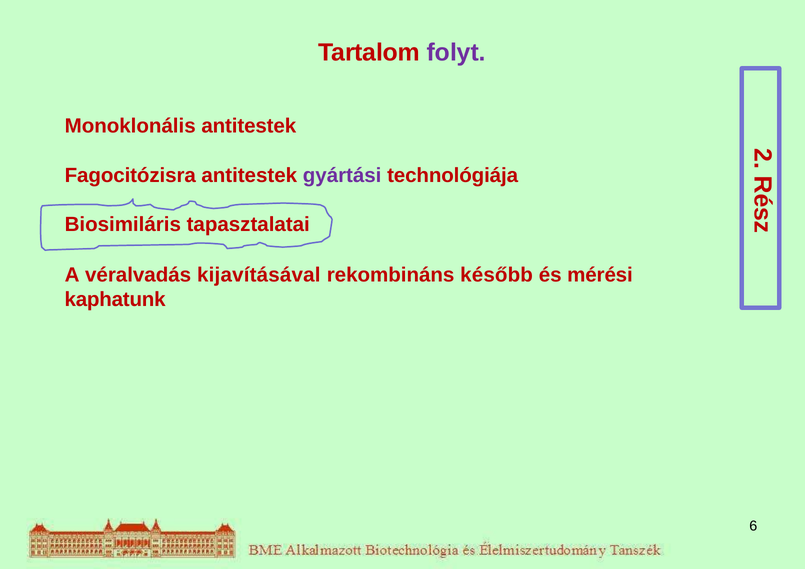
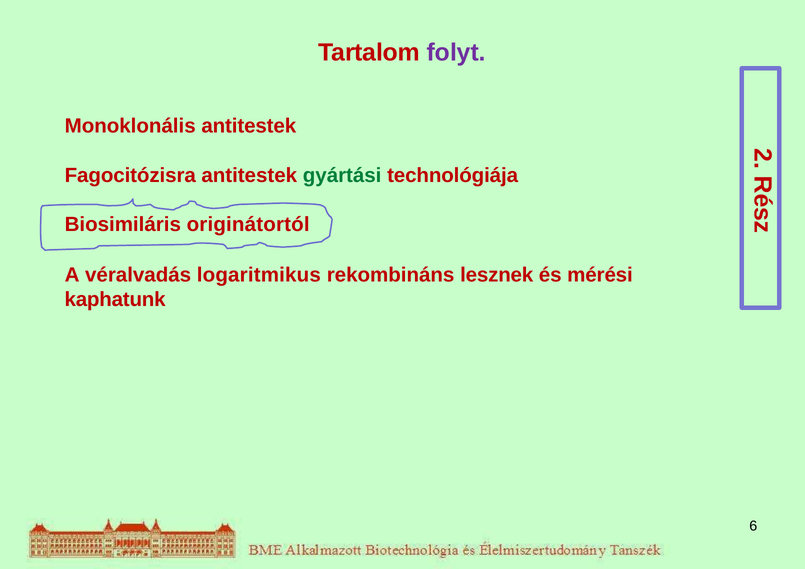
gyártási colour: purple -> green
tapasztalatai: tapasztalatai -> originátortól
kijavításával: kijavításával -> logaritmikus
később: később -> lesznek
